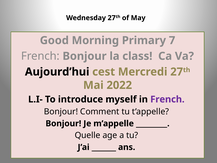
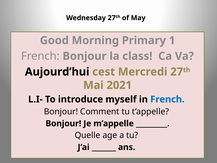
7: 7 -> 1
2022: 2022 -> 2021
French at (167, 99) colour: purple -> blue
